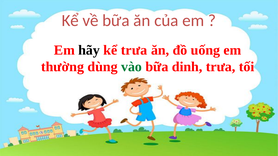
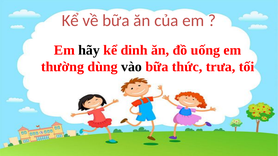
kể trưa: trưa -> dinh
vào colour: green -> black
dinh: dinh -> thức
